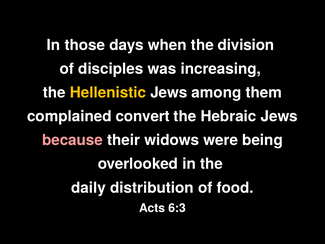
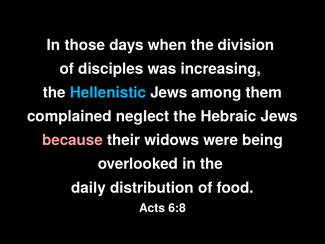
Hellenistic colour: yellow -> light blue
convert: convert -> neglect
6:3: 6:3 -> 6:8
